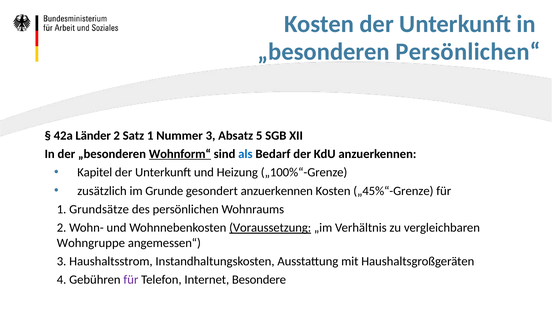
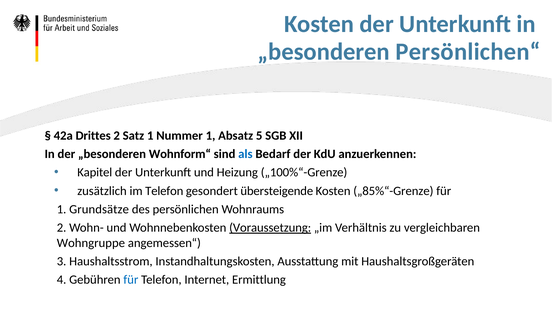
Länder: Länder -> Drittes
Nummer 3: 3 -> 1
Wohnform“ underline: present -> none
im Grunde: Grunde -> Telefon
gesondert anzuerkennen: anzuerkennen -> übersteigende
„45%“-Grenze: „45%“-Grenze -> „85%“-Grenze
für at (131, 280) colour: purple -> blue
Besondere: Besondere -> Ermittlung
